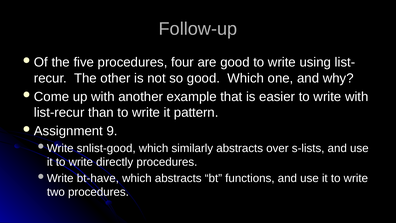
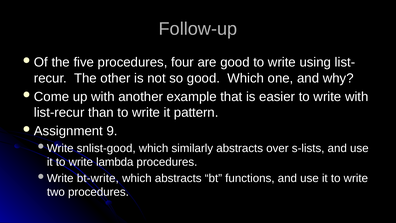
directly: directly -> lambda
bt-have: bt-have -> bt-write
